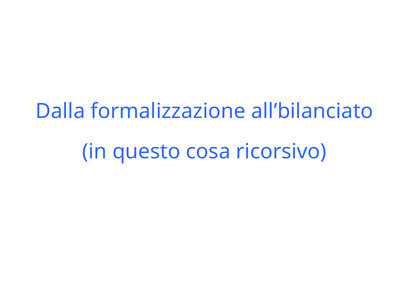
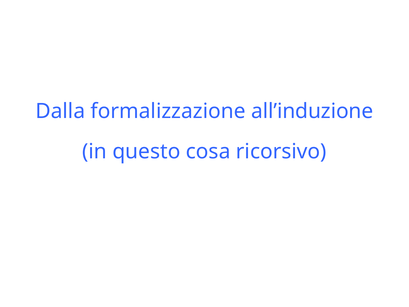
all’bilanciato: all’bilanciato -> all’induzione
